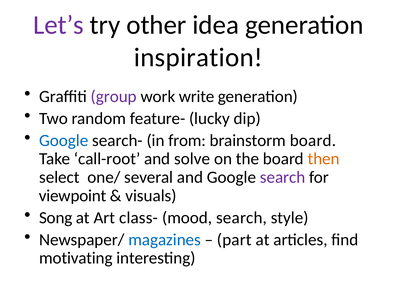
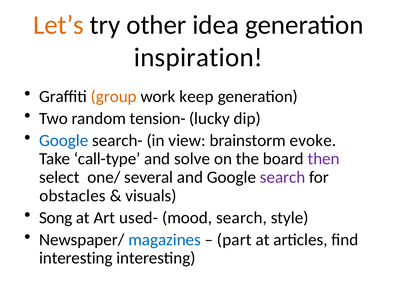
Let’s colour: purple -> orange
group colour: purple -> orange
write: write -> keep
feature-: feature- -> tension-
from: from -> view
brainstorm board: board -> evoke
call-root: call-root -> call-type
then colour: orange -> purple
viewpoint: viewpoint -> obstacles
class-: class- -> used-
motivating at (76, 259): motivating -> interesting
